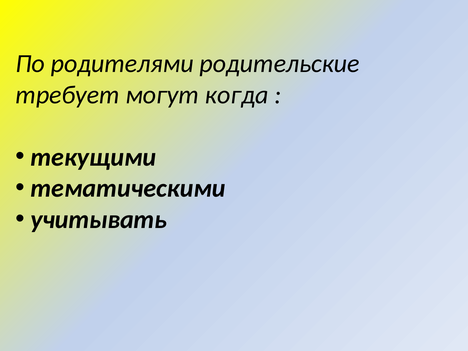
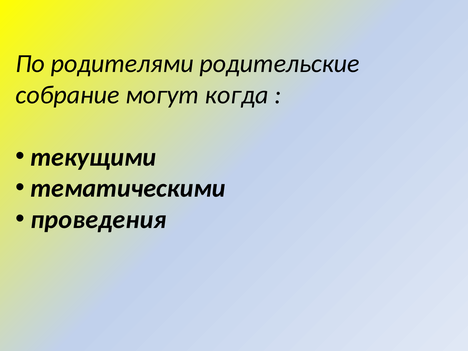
требует: требует -> собрание
учитывать: учитывать -> проведения
